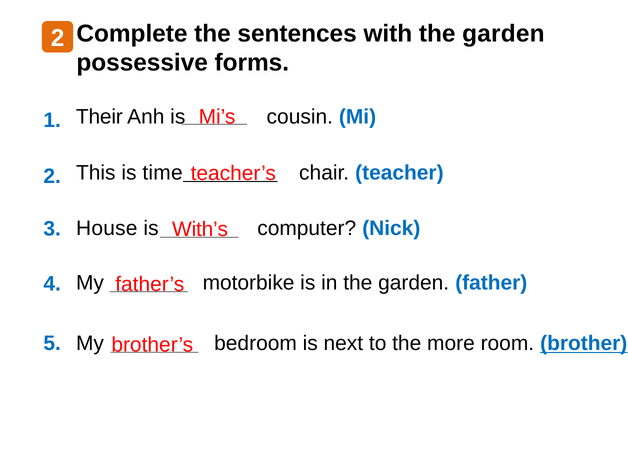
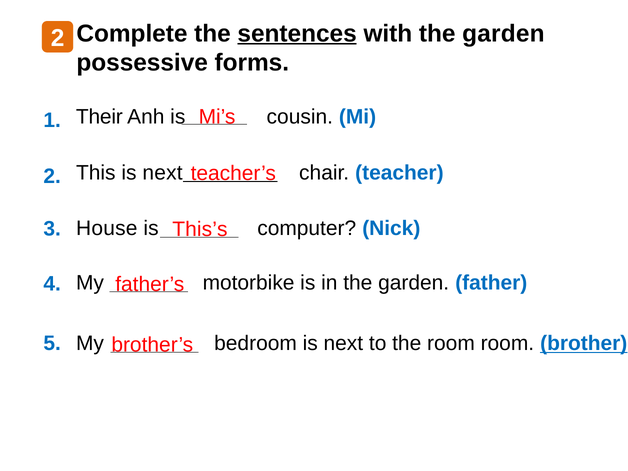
sentences underline: none -> present
This is time: time -> next
With’s: With’s -> This’s
the more: more -> room
